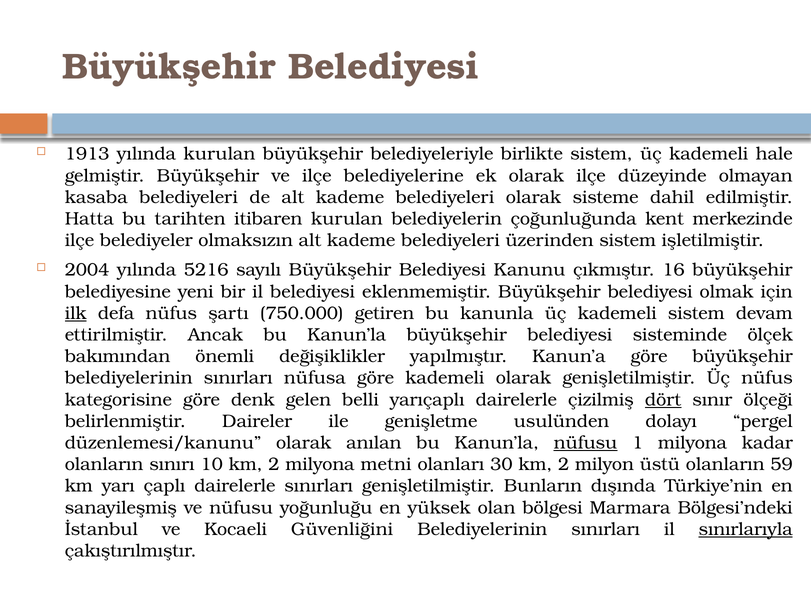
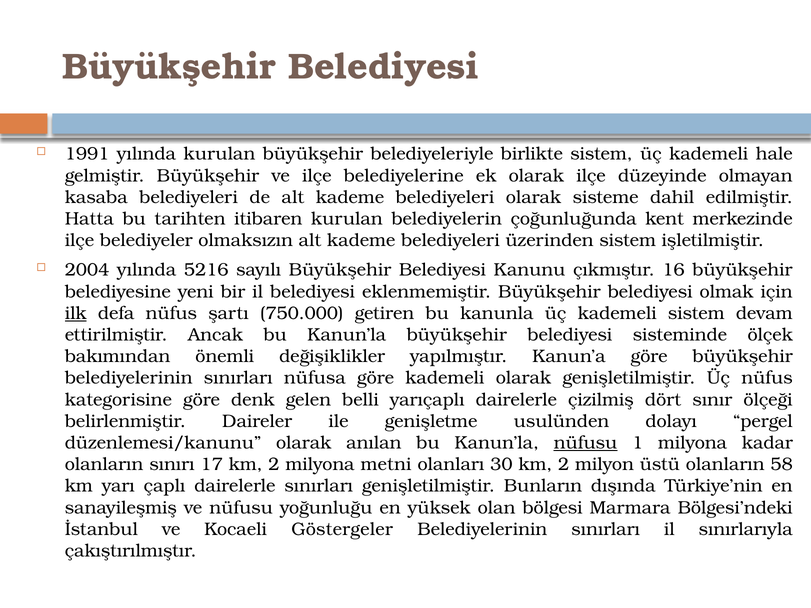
1913: 1913 -> 1991
dört underline: present -> none
10: 10 -> 17
59: 59 -> 58
Güvenliğini: Güvenliğini -> Göstergeler
sınırlarıyla underline: present -> none
